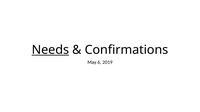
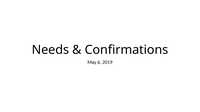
Needs underline: present -> none
